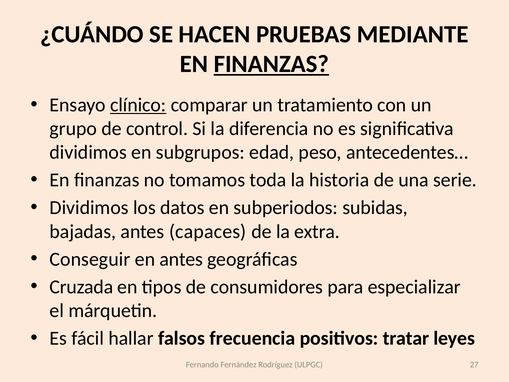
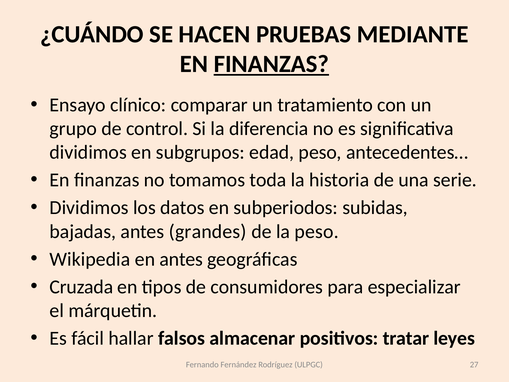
clínico underline: present -> none
capaces: capaces -> grandes
la extra: extra -> peso
Conseguir: Conseguir -> Wikipedia
frecuencia: frecuencia -> almacenar
